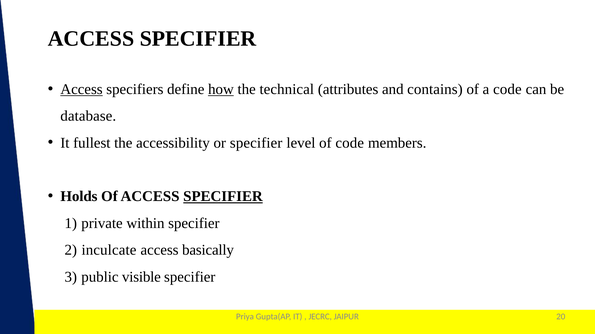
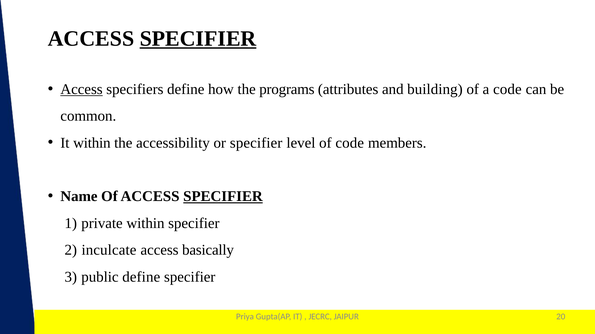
SPECIFIER at (198, 39) underline: none -> present
how underline: present -> none
technical: technical -> programs
contains: contains -> building
database: database -> common
It fullest: fullest -> within
Holds: Holds -> Name
public visible: visible -> define
